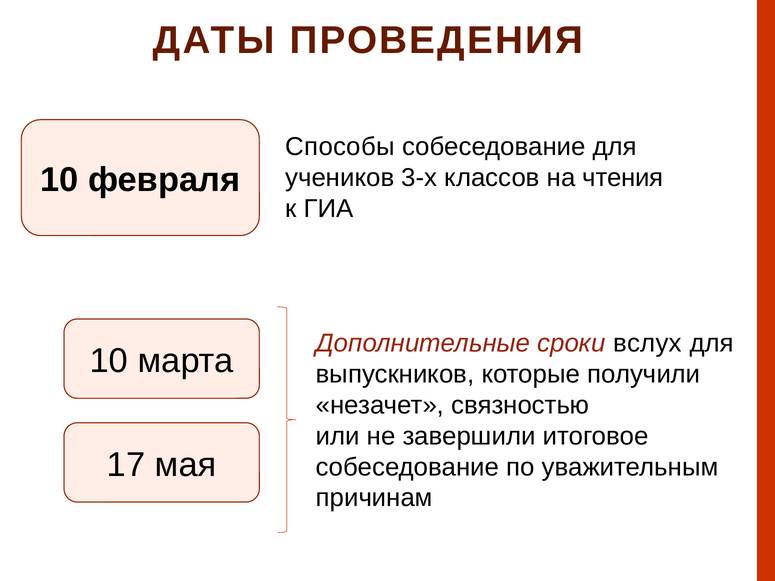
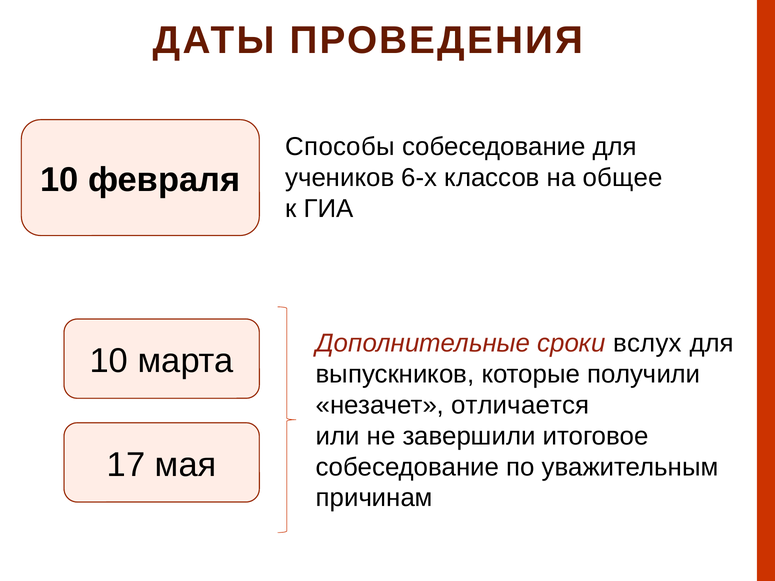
3-х: 3-х -> 6-х
чтения: чтения -> общее
связностью: связностью -> отличается
